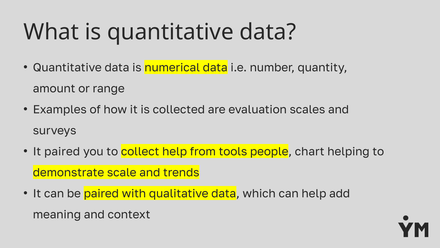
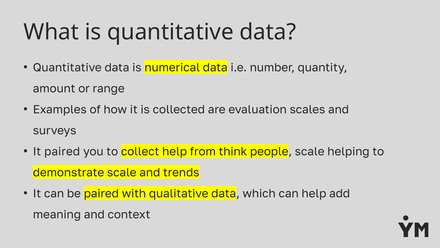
tools: tools -> think
people chart: chart -> scale
